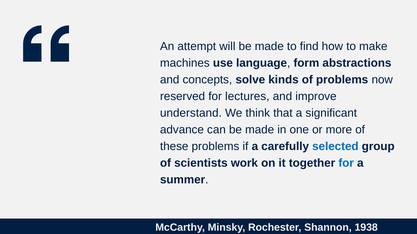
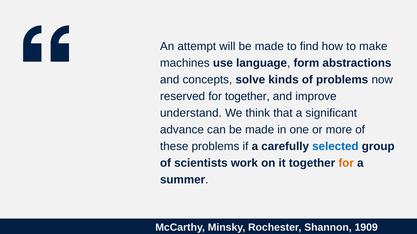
for lectures: lectures -> together
for at (346, 163) colour: blue -> orange
1938: 1938 -> 1909
